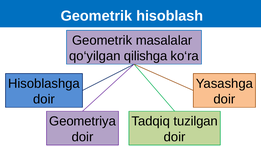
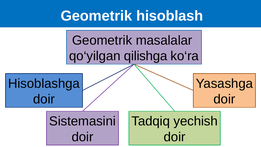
Geometriya: Geometriya -> Sistemasini
tuzilgan: tuzilgan -> yechish
